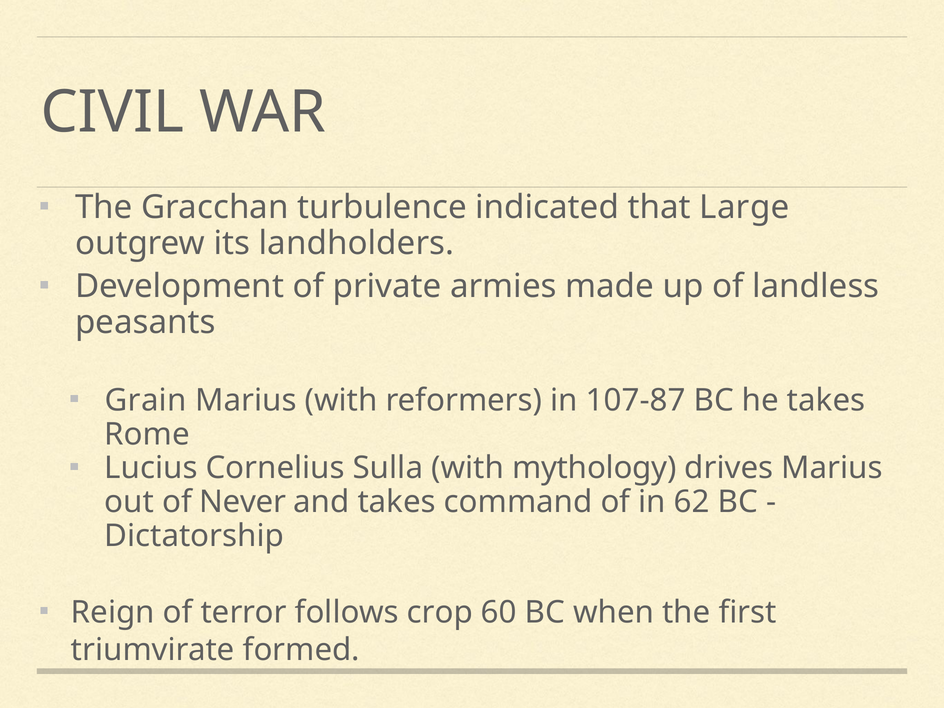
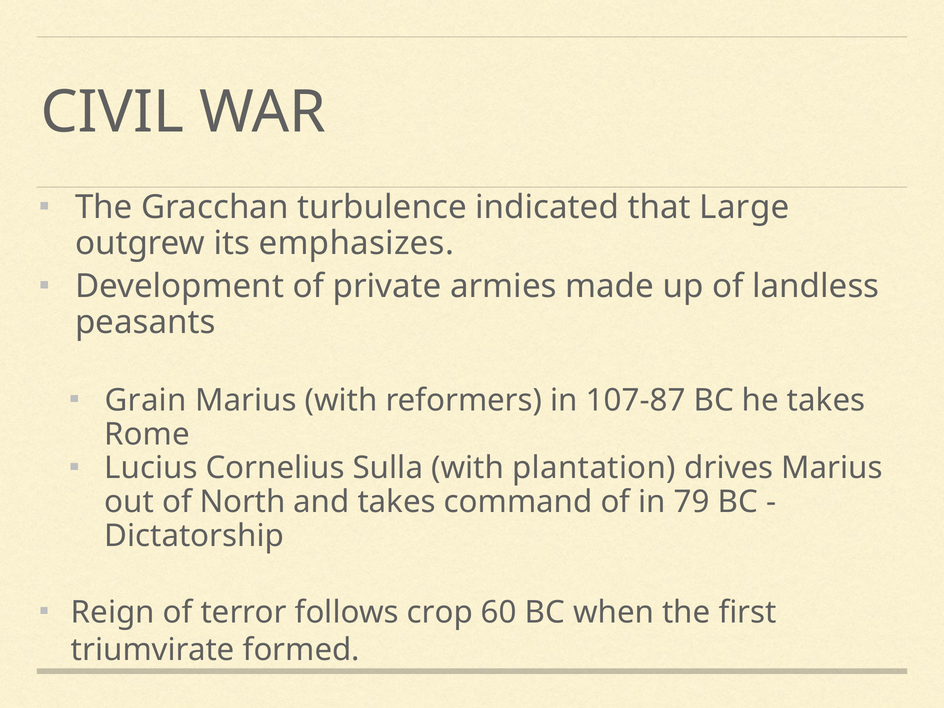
landholders: landholders -> emphasizes
mythology: mythology -> plantation
Never: Never -> North
62: 62 -> 79
